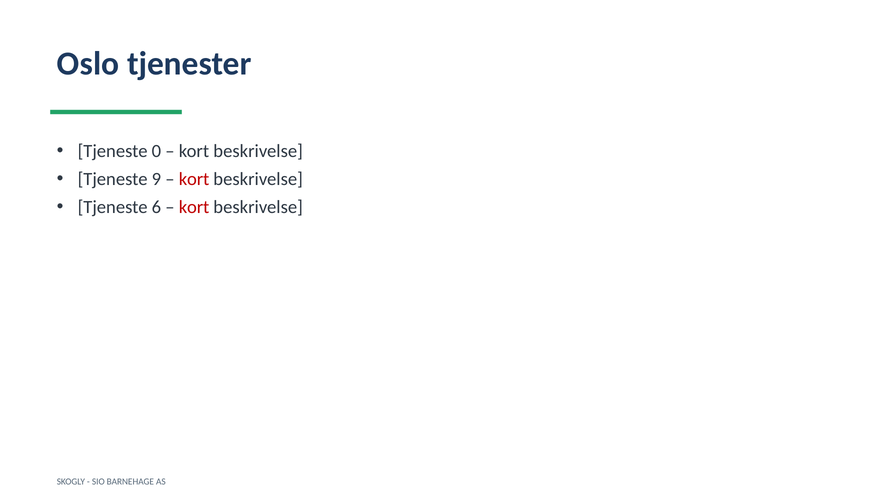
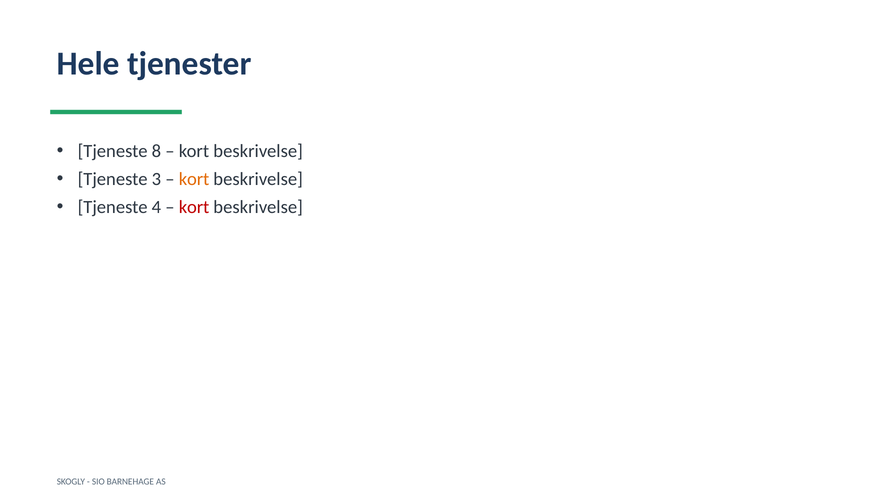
Oslo: Oslo -> Hele
0: 0 -> 8
9: 9 -> 3
kort at (194, 179) colour: red -> orange
6: 6 -> 4
